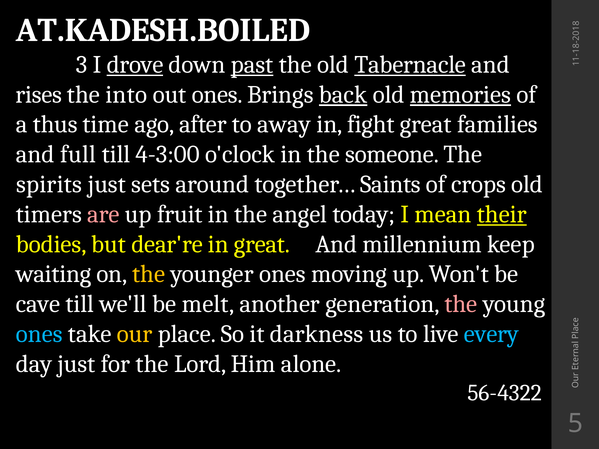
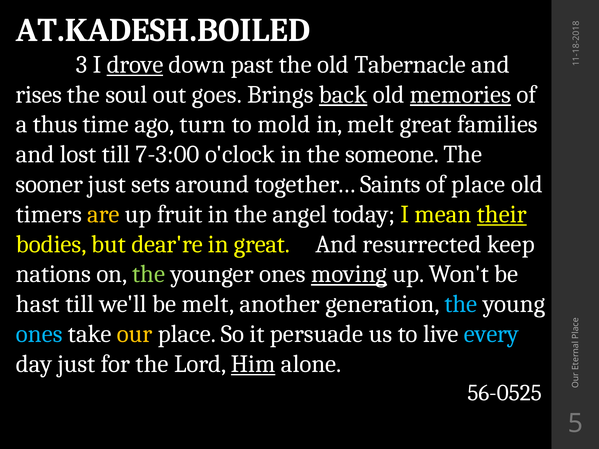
past underline: present -> none
Tabernacle underline: present -> none
into: into -> soul
out ones: ones -> goes
after: after -> turn
away: away -> mold
in fight: fight -> melt
full: full -> lost
4-3:00: 4-3:00 -> 7-3:00
spirits: spirits -> sooner
of crops: crops -> place
are colour: pink -> yellow
millennium: millennium -> resurrected
waiting: waiting -> nations
the at (149, 274) colour: yellow -> light green
moving underline: none -> present
cave: cave -> hast
the at (461, 304) colour: pink -> light blue
darkness: darkness -> persuade
Him underline: none -> present
56-4322: 56-4322 -> 56-0525
